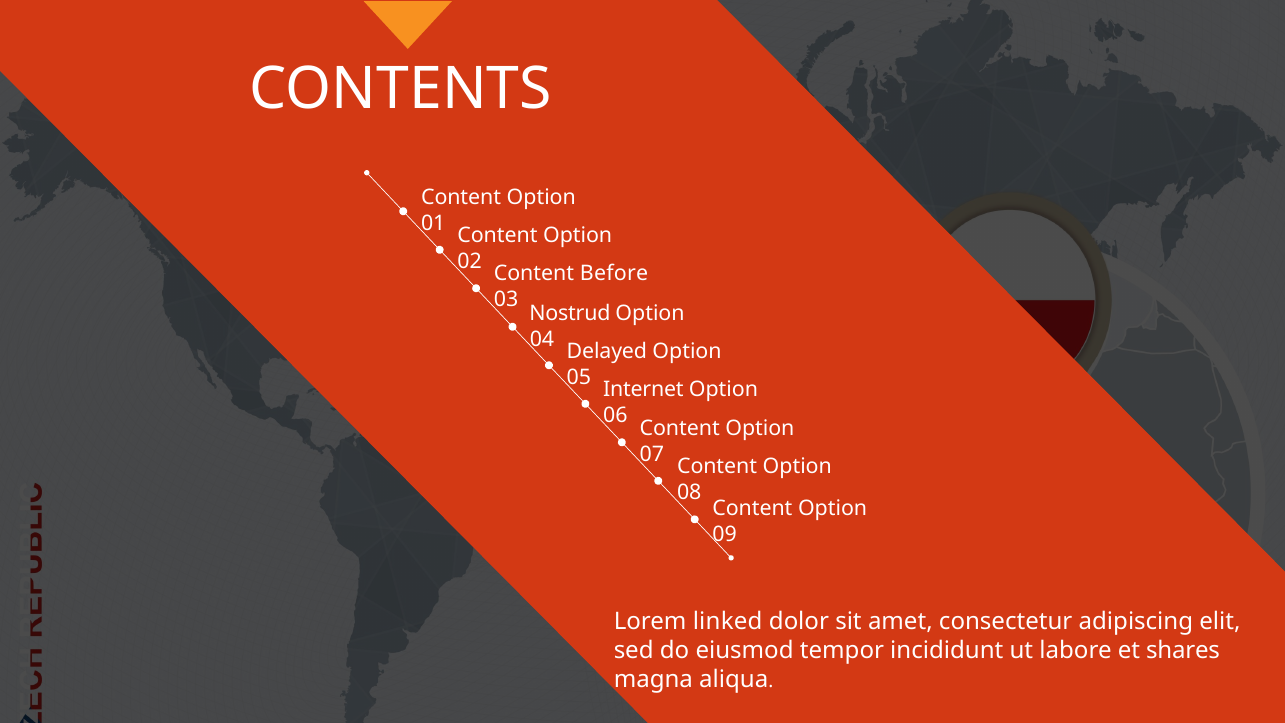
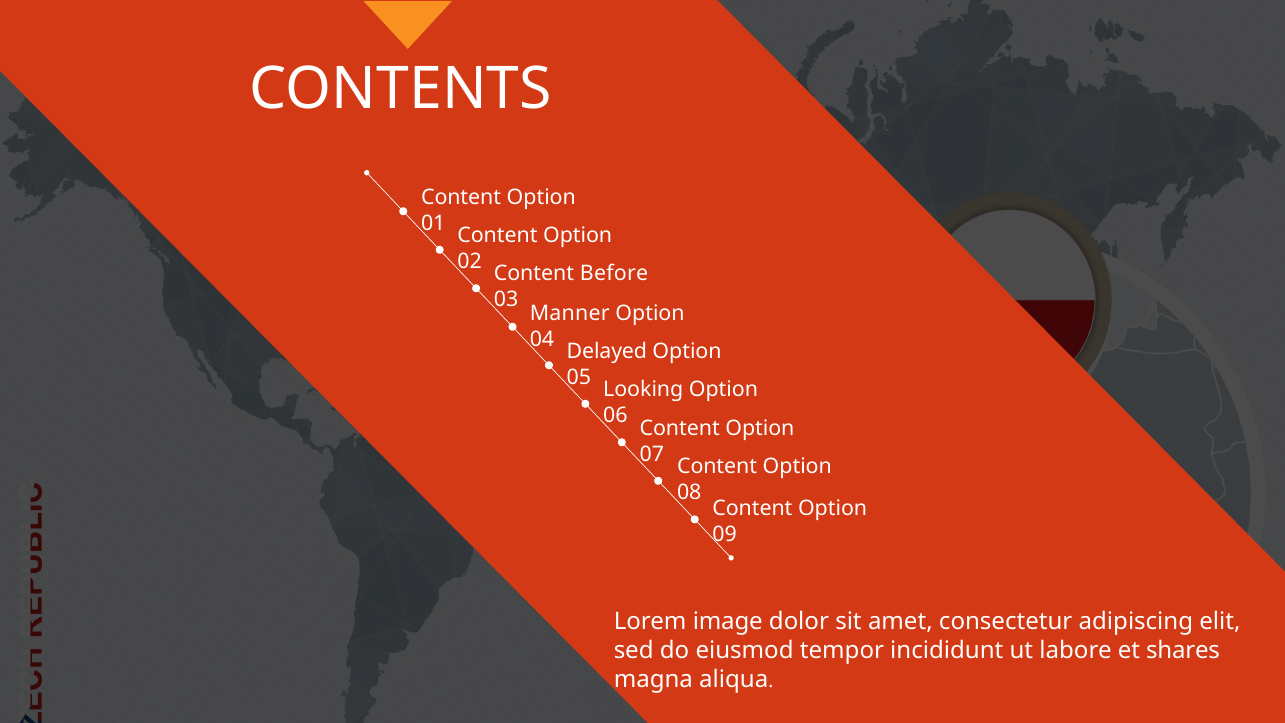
Nostrud: Nostrud -> Manner
Internet: Internet -> Looking
linked: linked -> image
